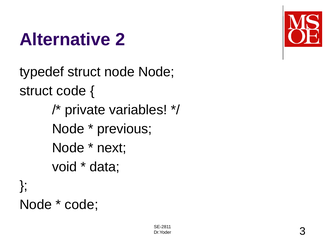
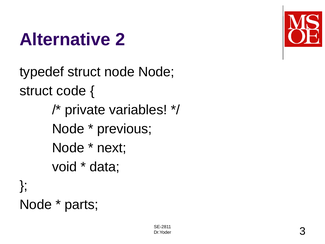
code at (81, 205): code -> parts
